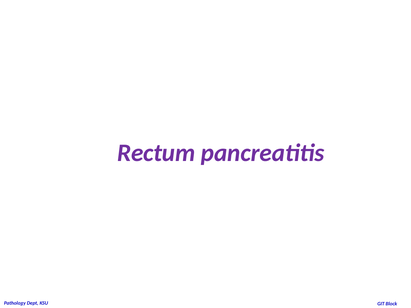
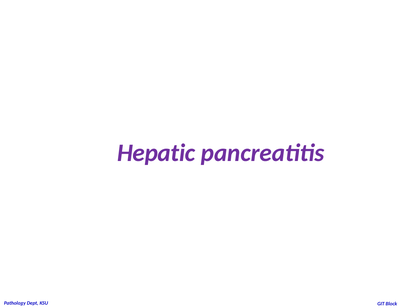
Rectum: Rectum -> Hepatic
